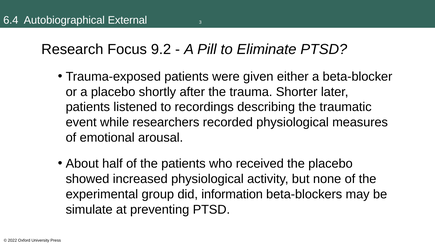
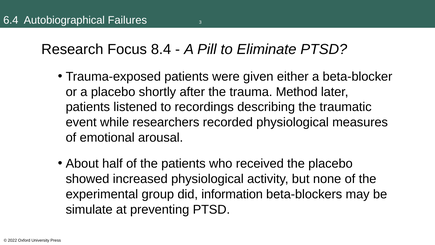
External: External -> Failures
9.2: 9.2 -> 8.4
Shorter: Shorter -> Method
